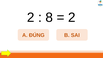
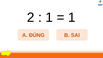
8 at (49, 17): 8 -> 1
2 at (72, 17): 2 -> 1
